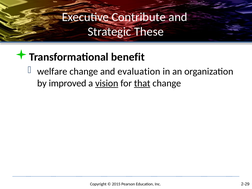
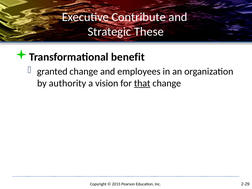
welfare: welfare -> granted
evaluation: evaluation -> employees
improved: improved -> authority
vision underline: present -> none
